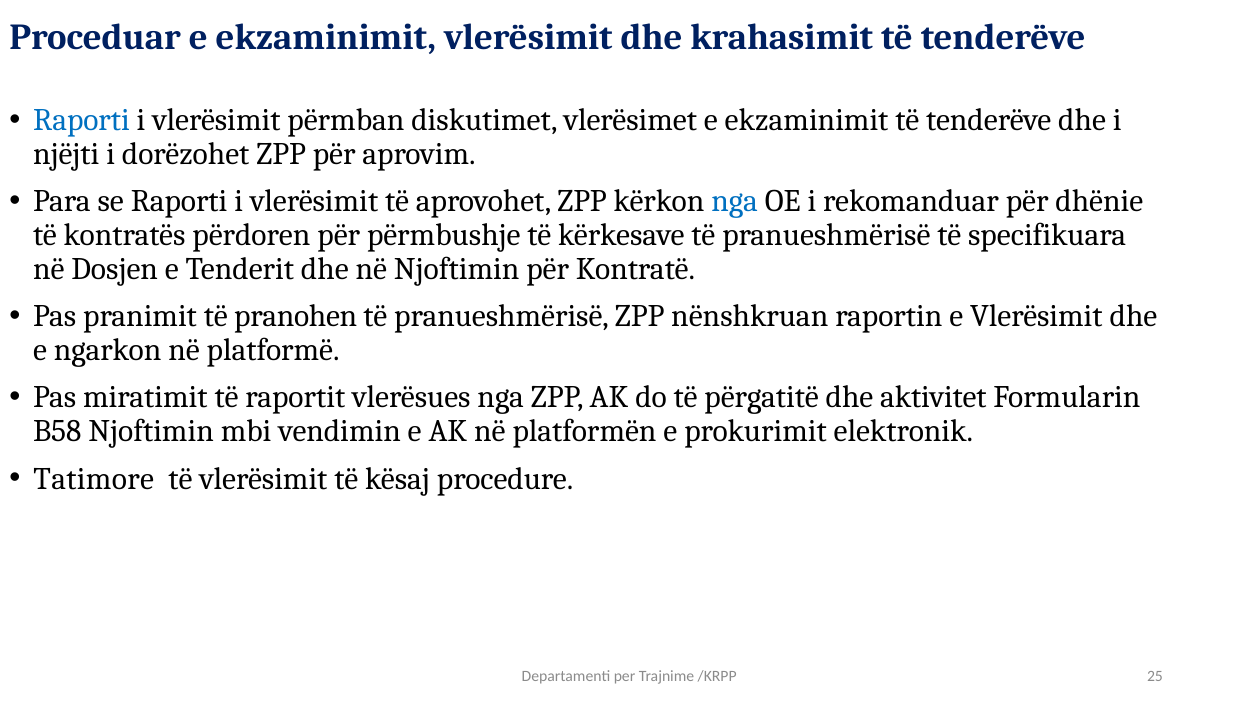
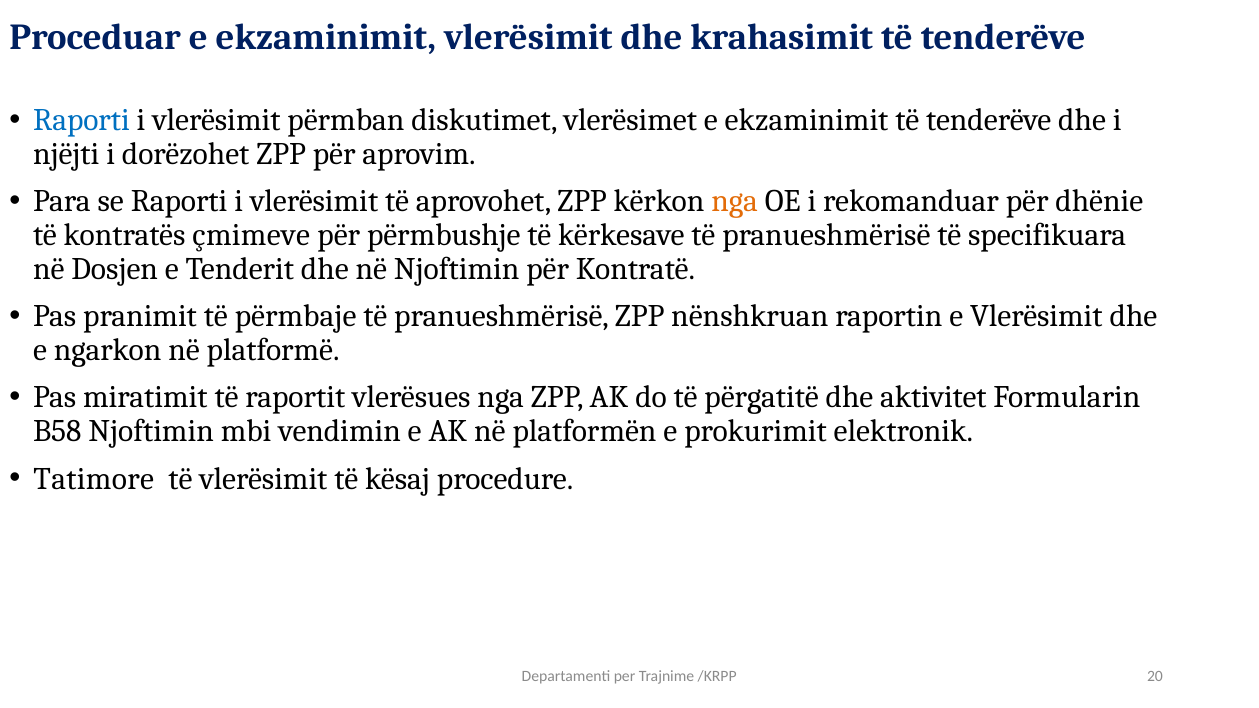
nga at (735, 202) colour: blue -> orange
përdoren: përdoren -> çmimeve
pranohen: pranohen -> përmbaje
25: 25 -> 20
